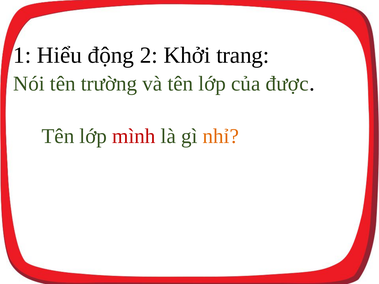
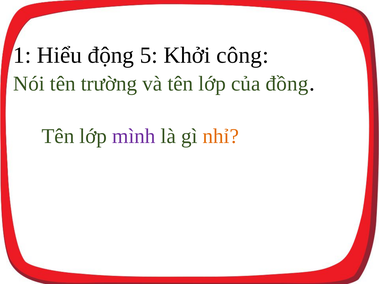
2: 2 -> 5
trang: trang -> công
được: được -> đồng
mình colour: red -> purple
